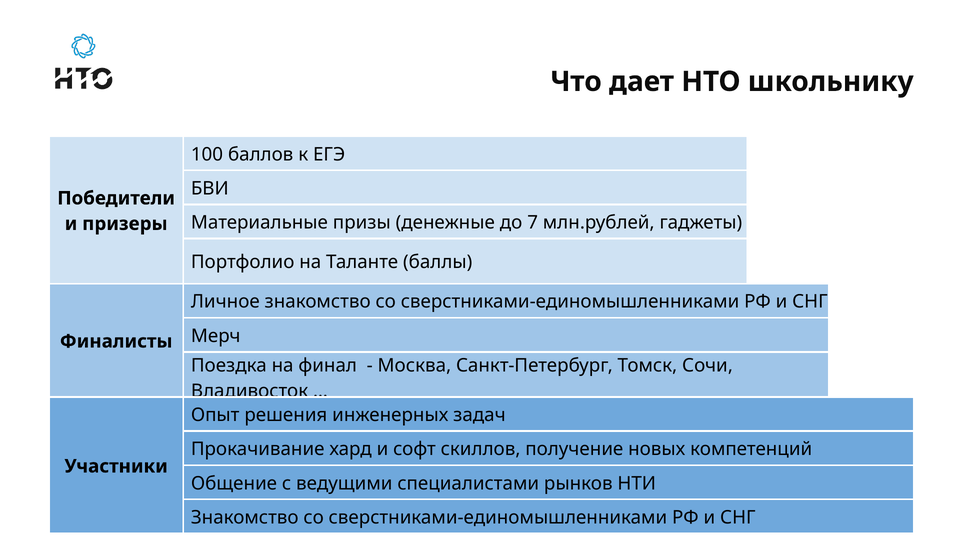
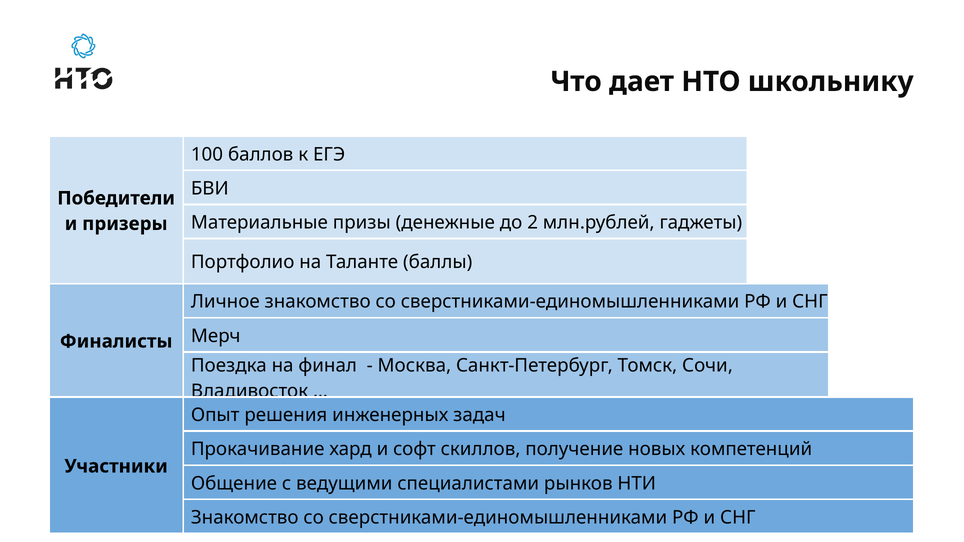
7: 7 -> 2
